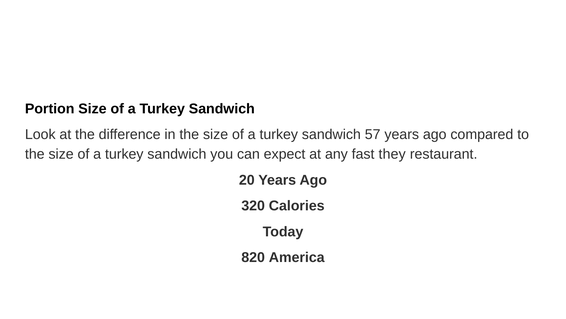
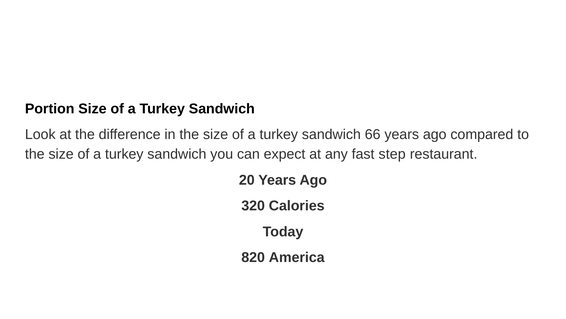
57: 57 -> 66
they: they -> step
